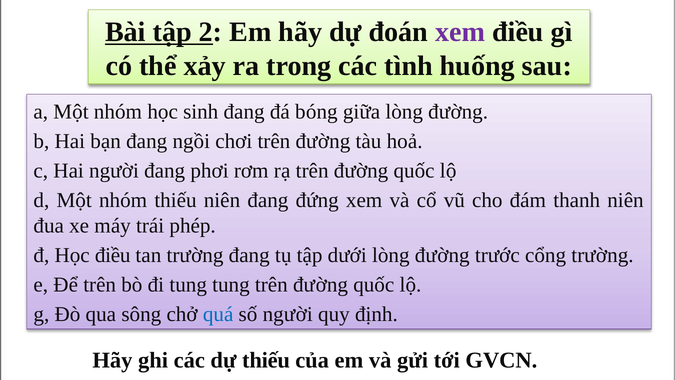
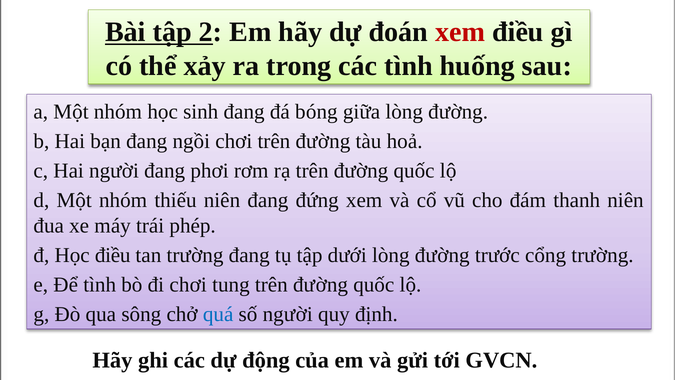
xem at (460, 32) colour: purple -> red
Để trên: trên -> tình
đi tung: tung -> chơi
dự thiếu: thiếu -> động
